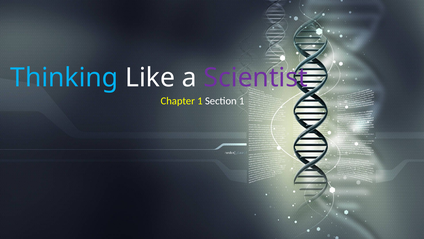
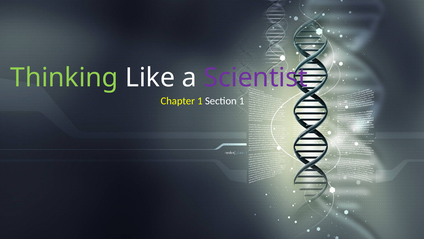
Thinking colour: light blue -> light green
